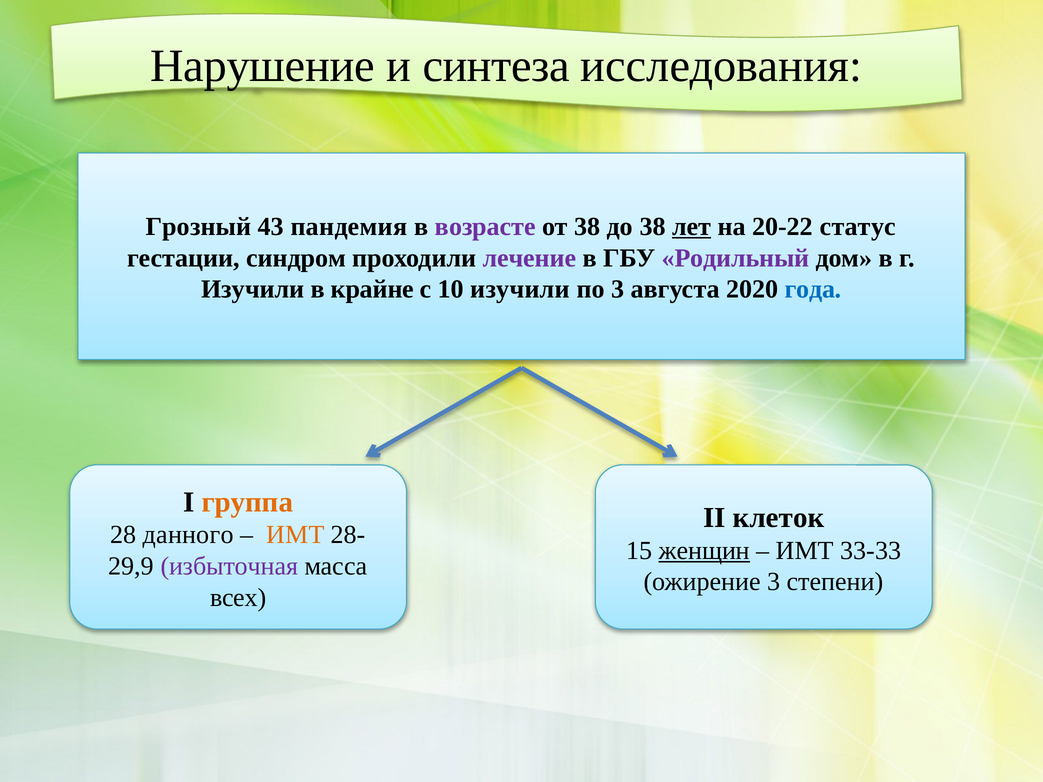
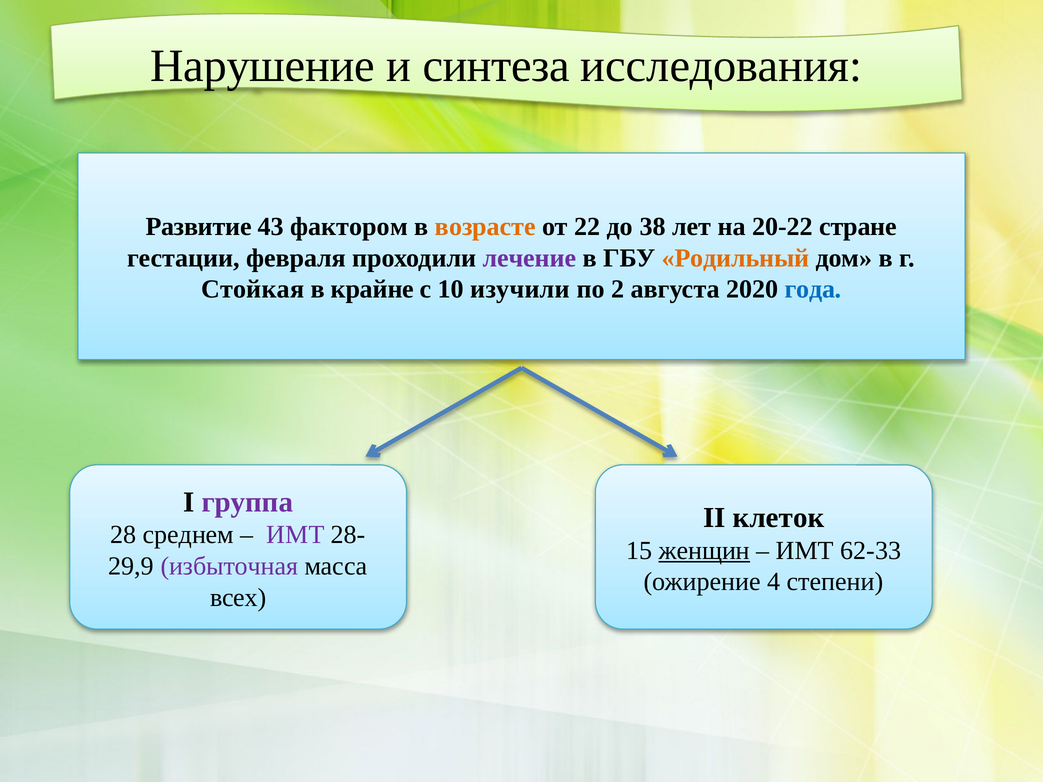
Грозный: Грозный -> Развитие
пандемия: пандемия -> фактором
возрасте colour: purple -> orange
от 38: 38 -> 22
лет underline: present -> none
статус: статус -> стране
синдром: синдром -> февраля
Родильный colour: purple -> orange
Изучили at (253, 289): Изучили -> Стойкая
по 3: 3 -> 2
группа colour: orange -> purple
данного: данного -> среднем
ИМТ at (295, 535) colour: orange -> purple
33-33: 33-33 -> 62-33
ожирение 3: 3 -> 4
